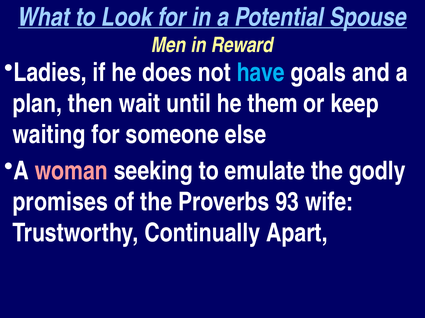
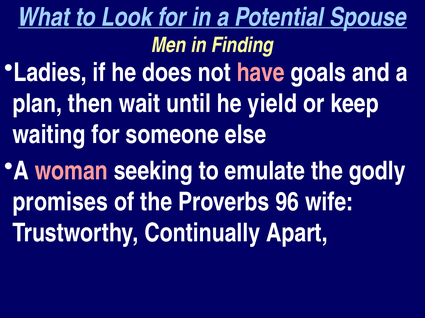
Reward: Reward -> Finding
have colour: light blue -> pink
them: them -> yield
93: 93 -> 96
